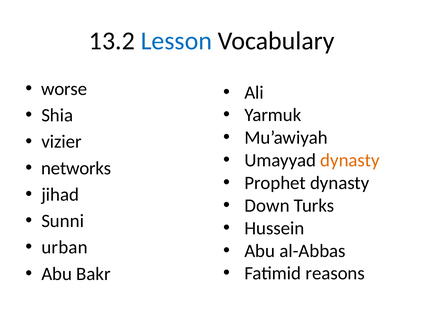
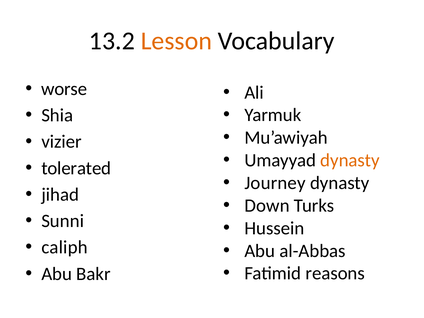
Lesson colour: blue -> orange
networks: networks -> tolerated
Prophet: Prophet -> Journey
urban: urban -> caliph
